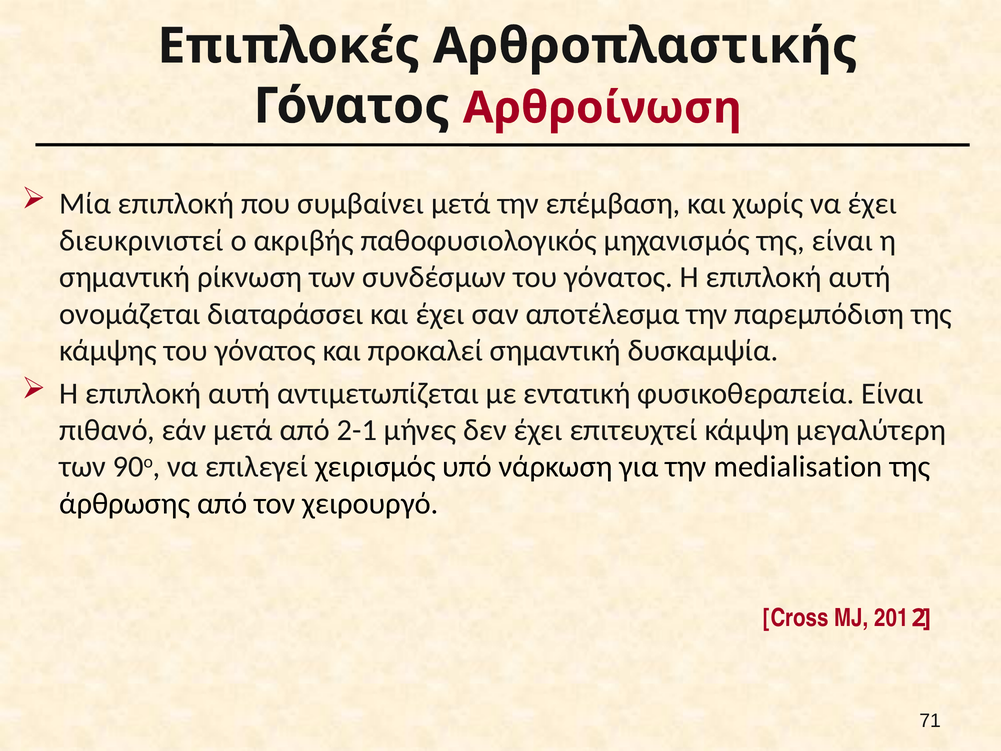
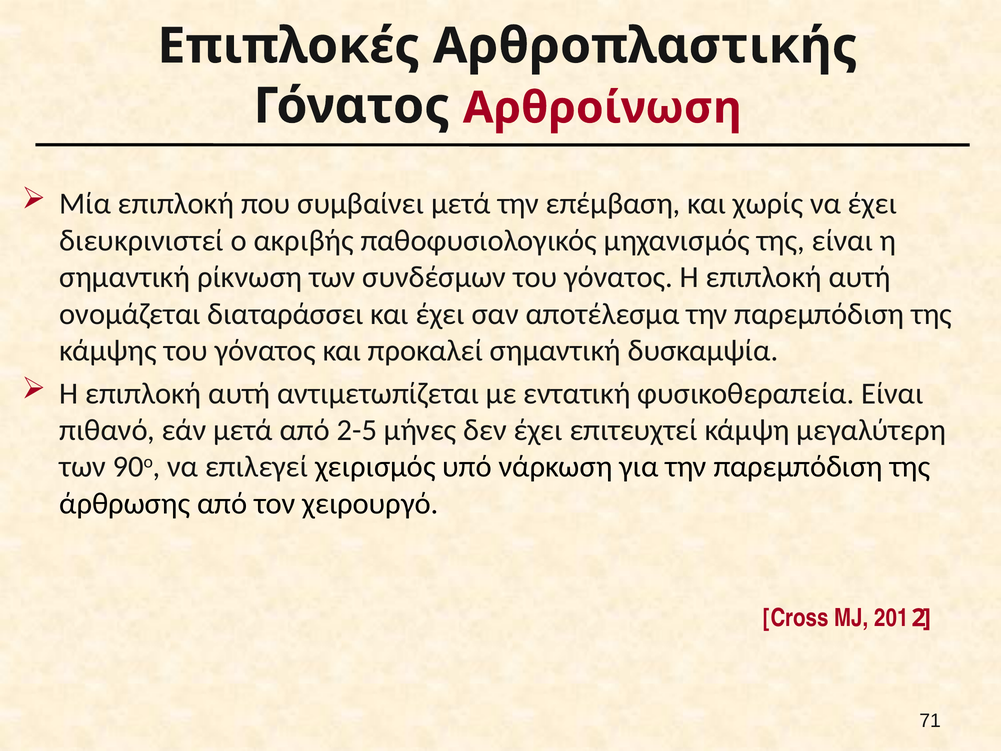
2-1: 2-1 -> 2-5
για την medialisation: medialisation -> παρεμπόδιση
